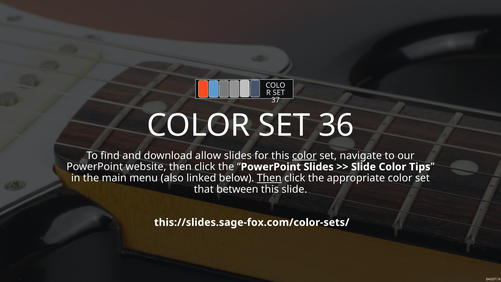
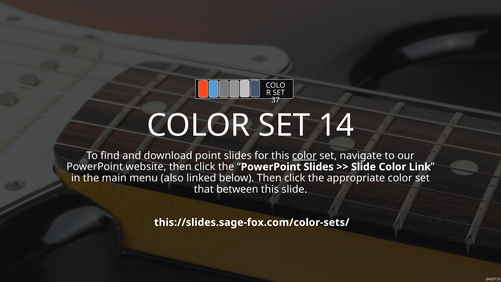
36: 36 -> 14
allow: allow -> point
Tips: Tips -> Link
Then at (269, 178) underline: present -> none
